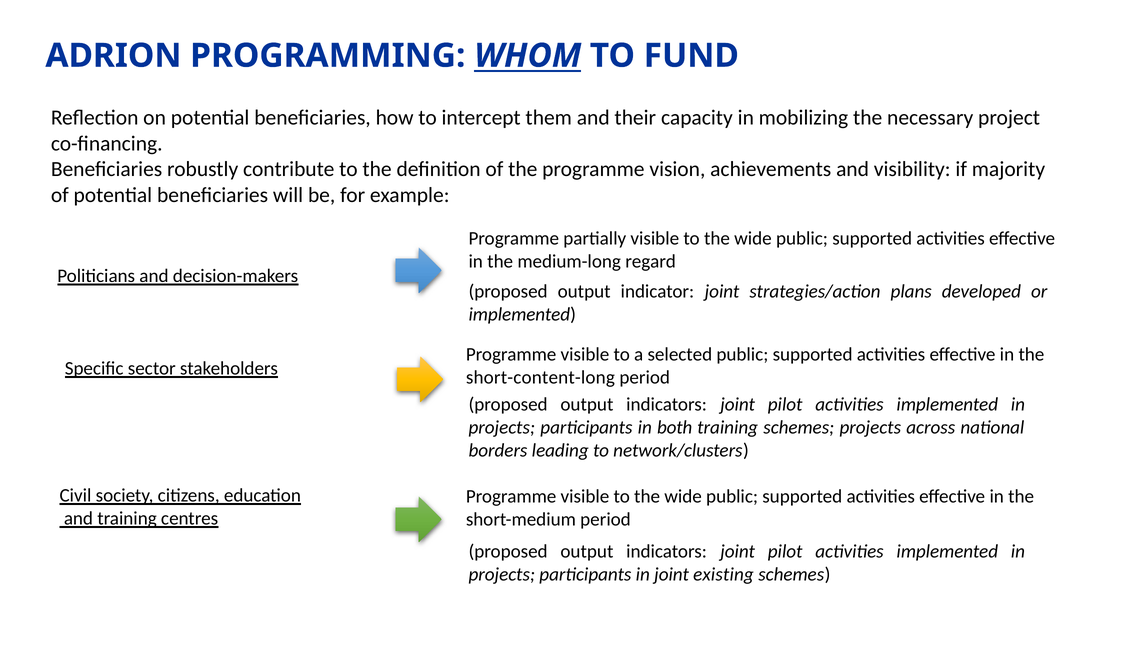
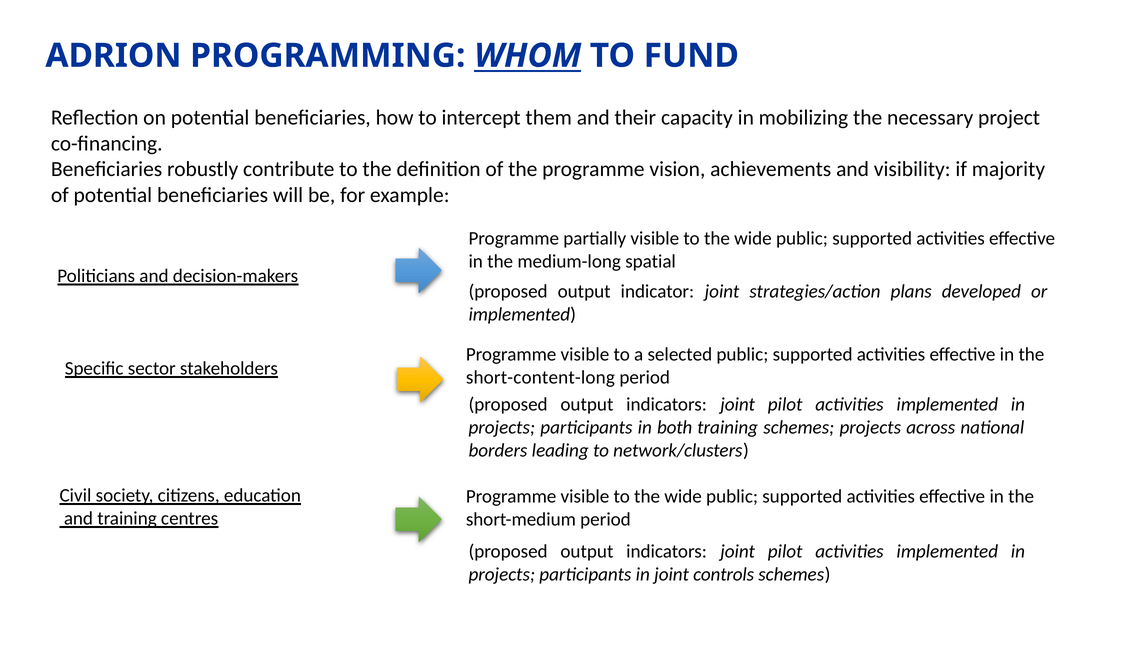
regard: regard -> spatial
existing: existing -> controls
